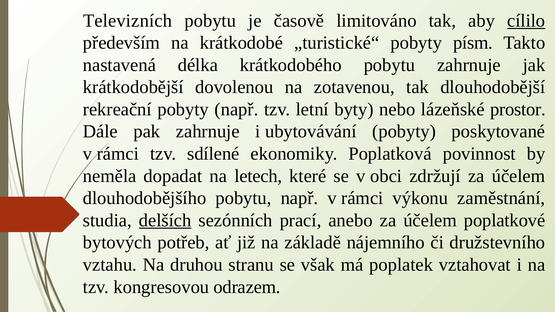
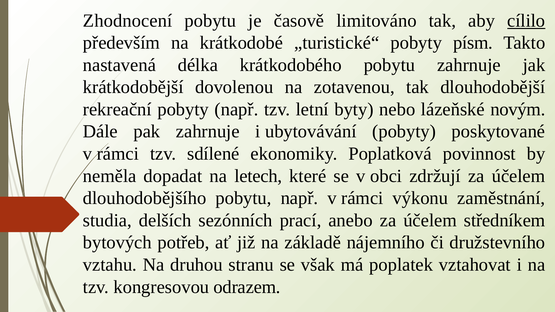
Televizních: Televizních -> Zhodnocení
prostor: prostor -> novým
delších underline: present -> none
poplatkové: poplatkové -> středníkem
